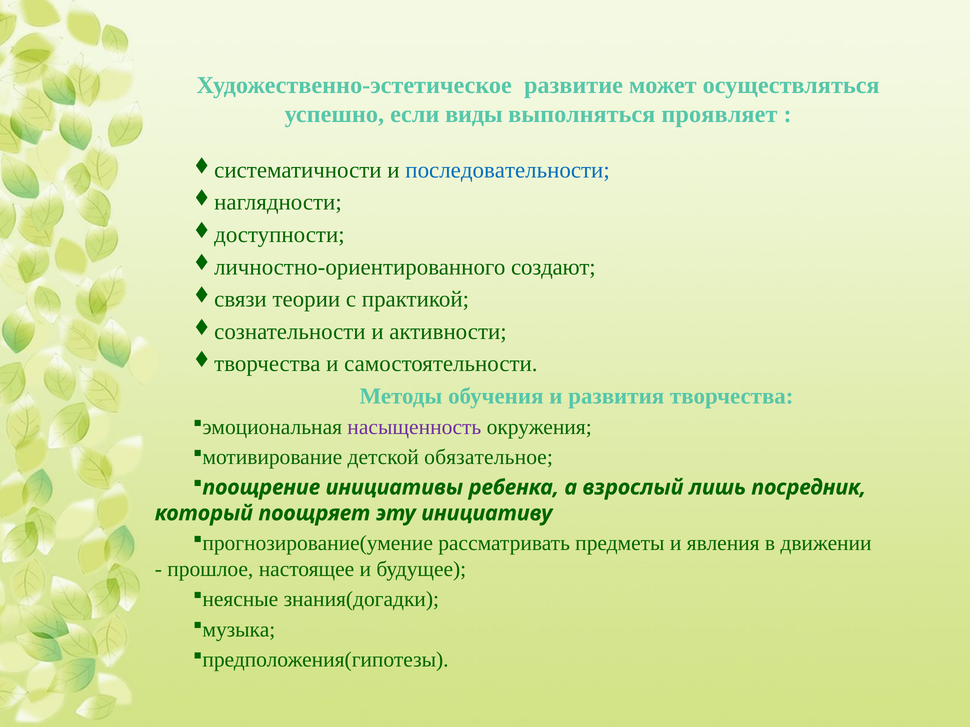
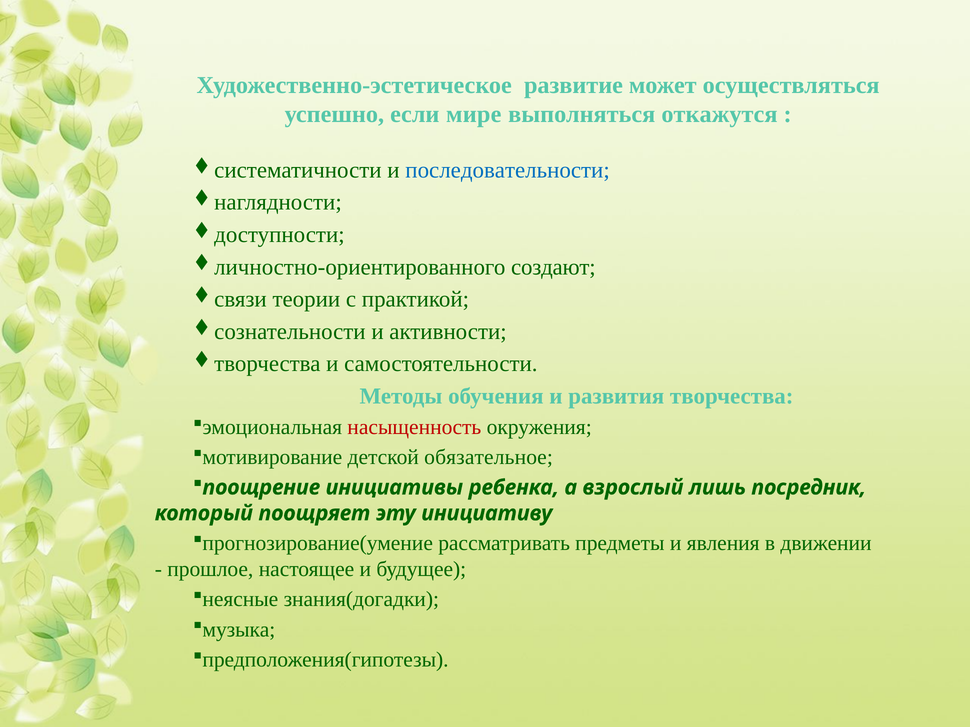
виды: виды -> мире
проявляет: проявляет -> откажутся
насыщенность colour: purple -> red
